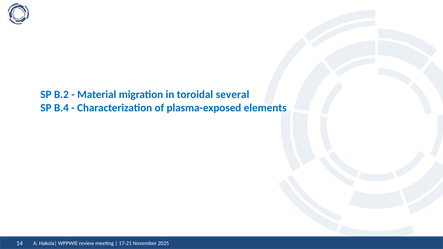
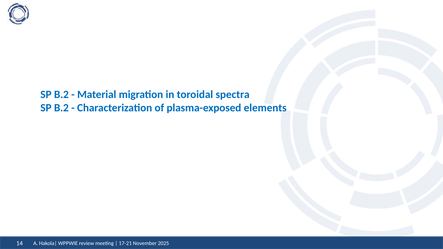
several: several -> spectra
B.4 at (61, 108): B.4 -> B.2
